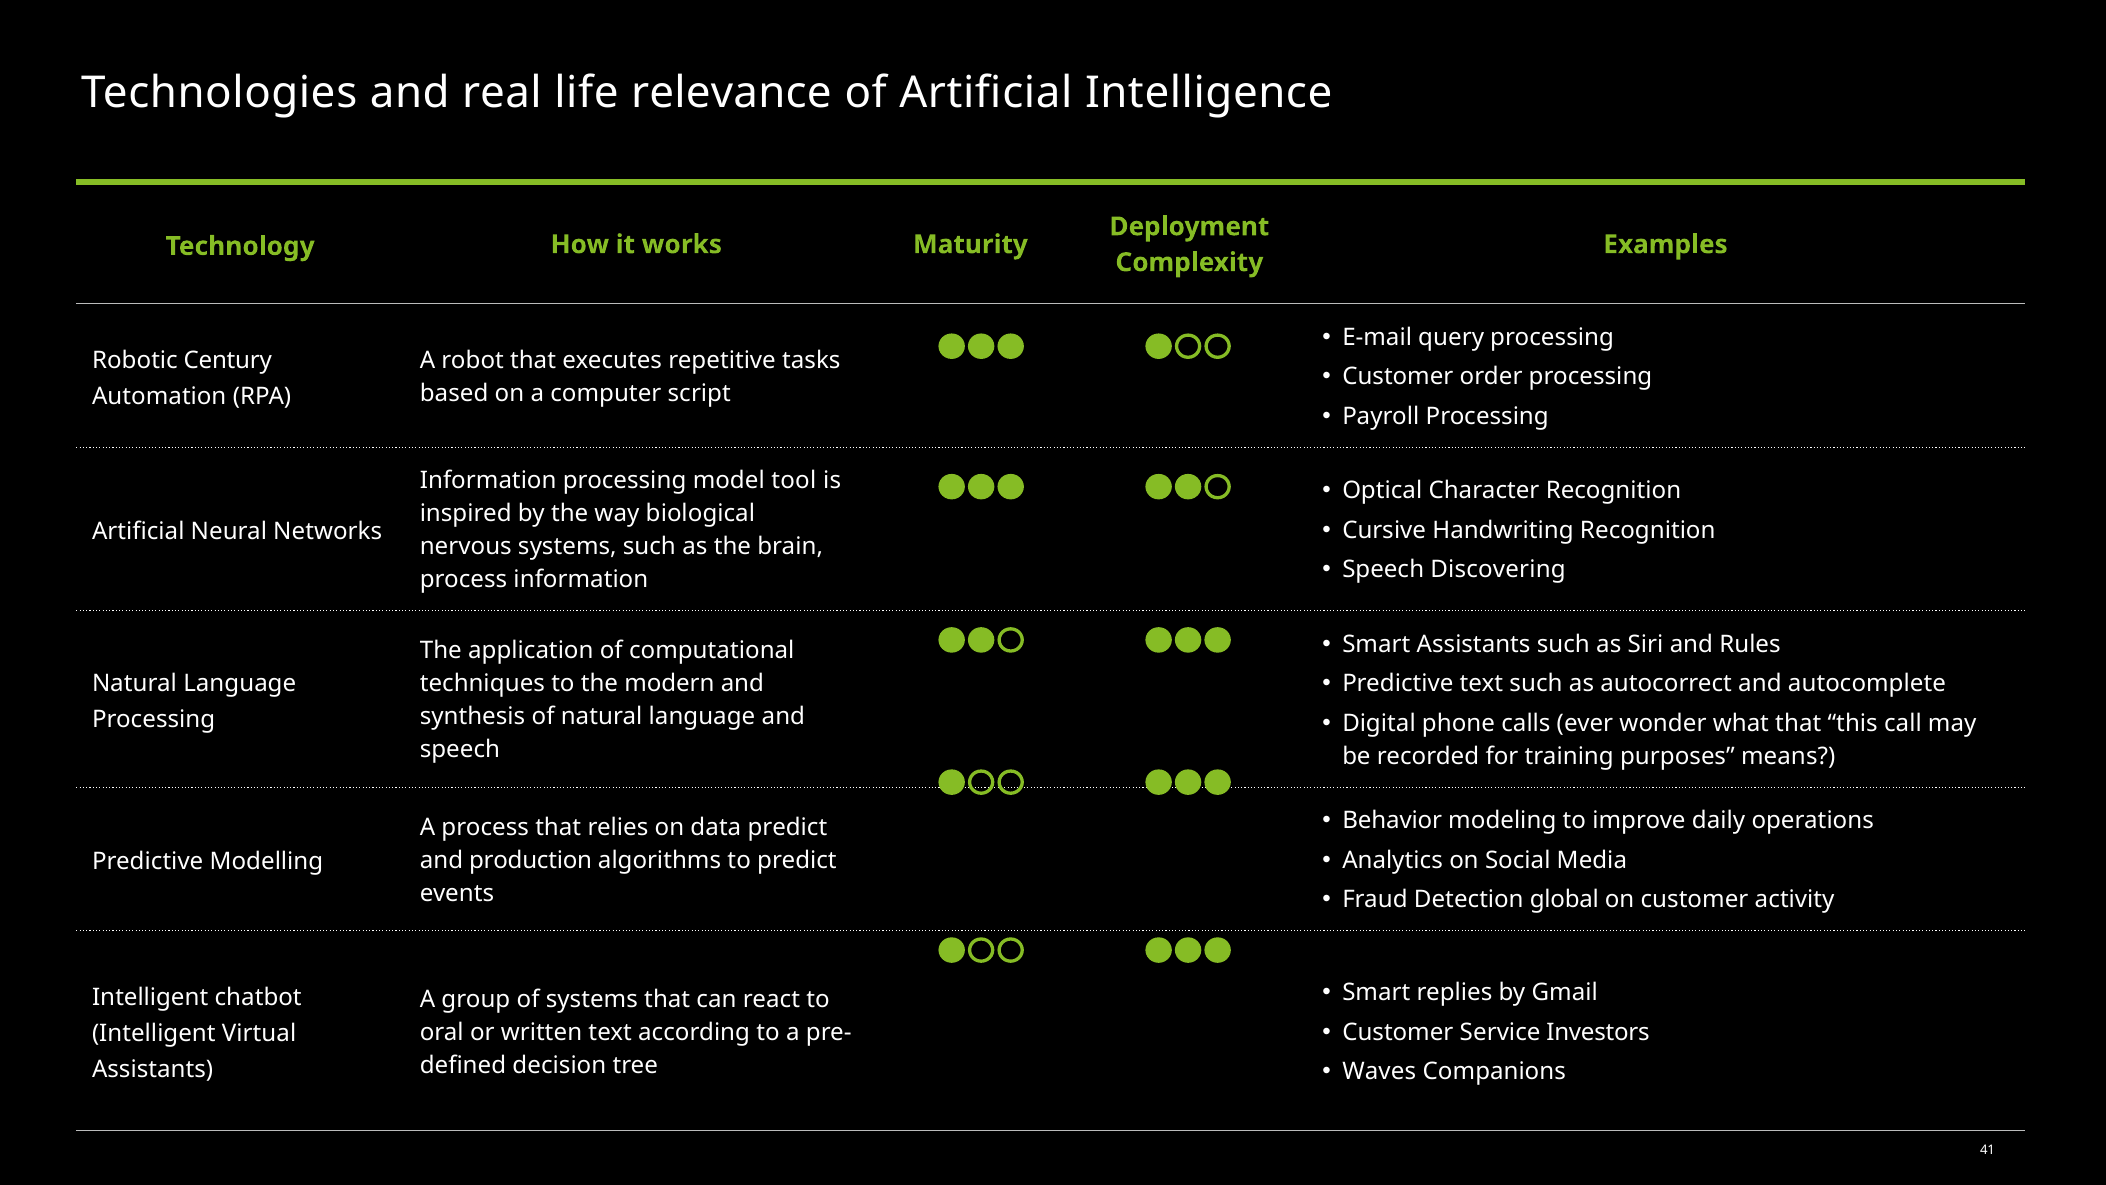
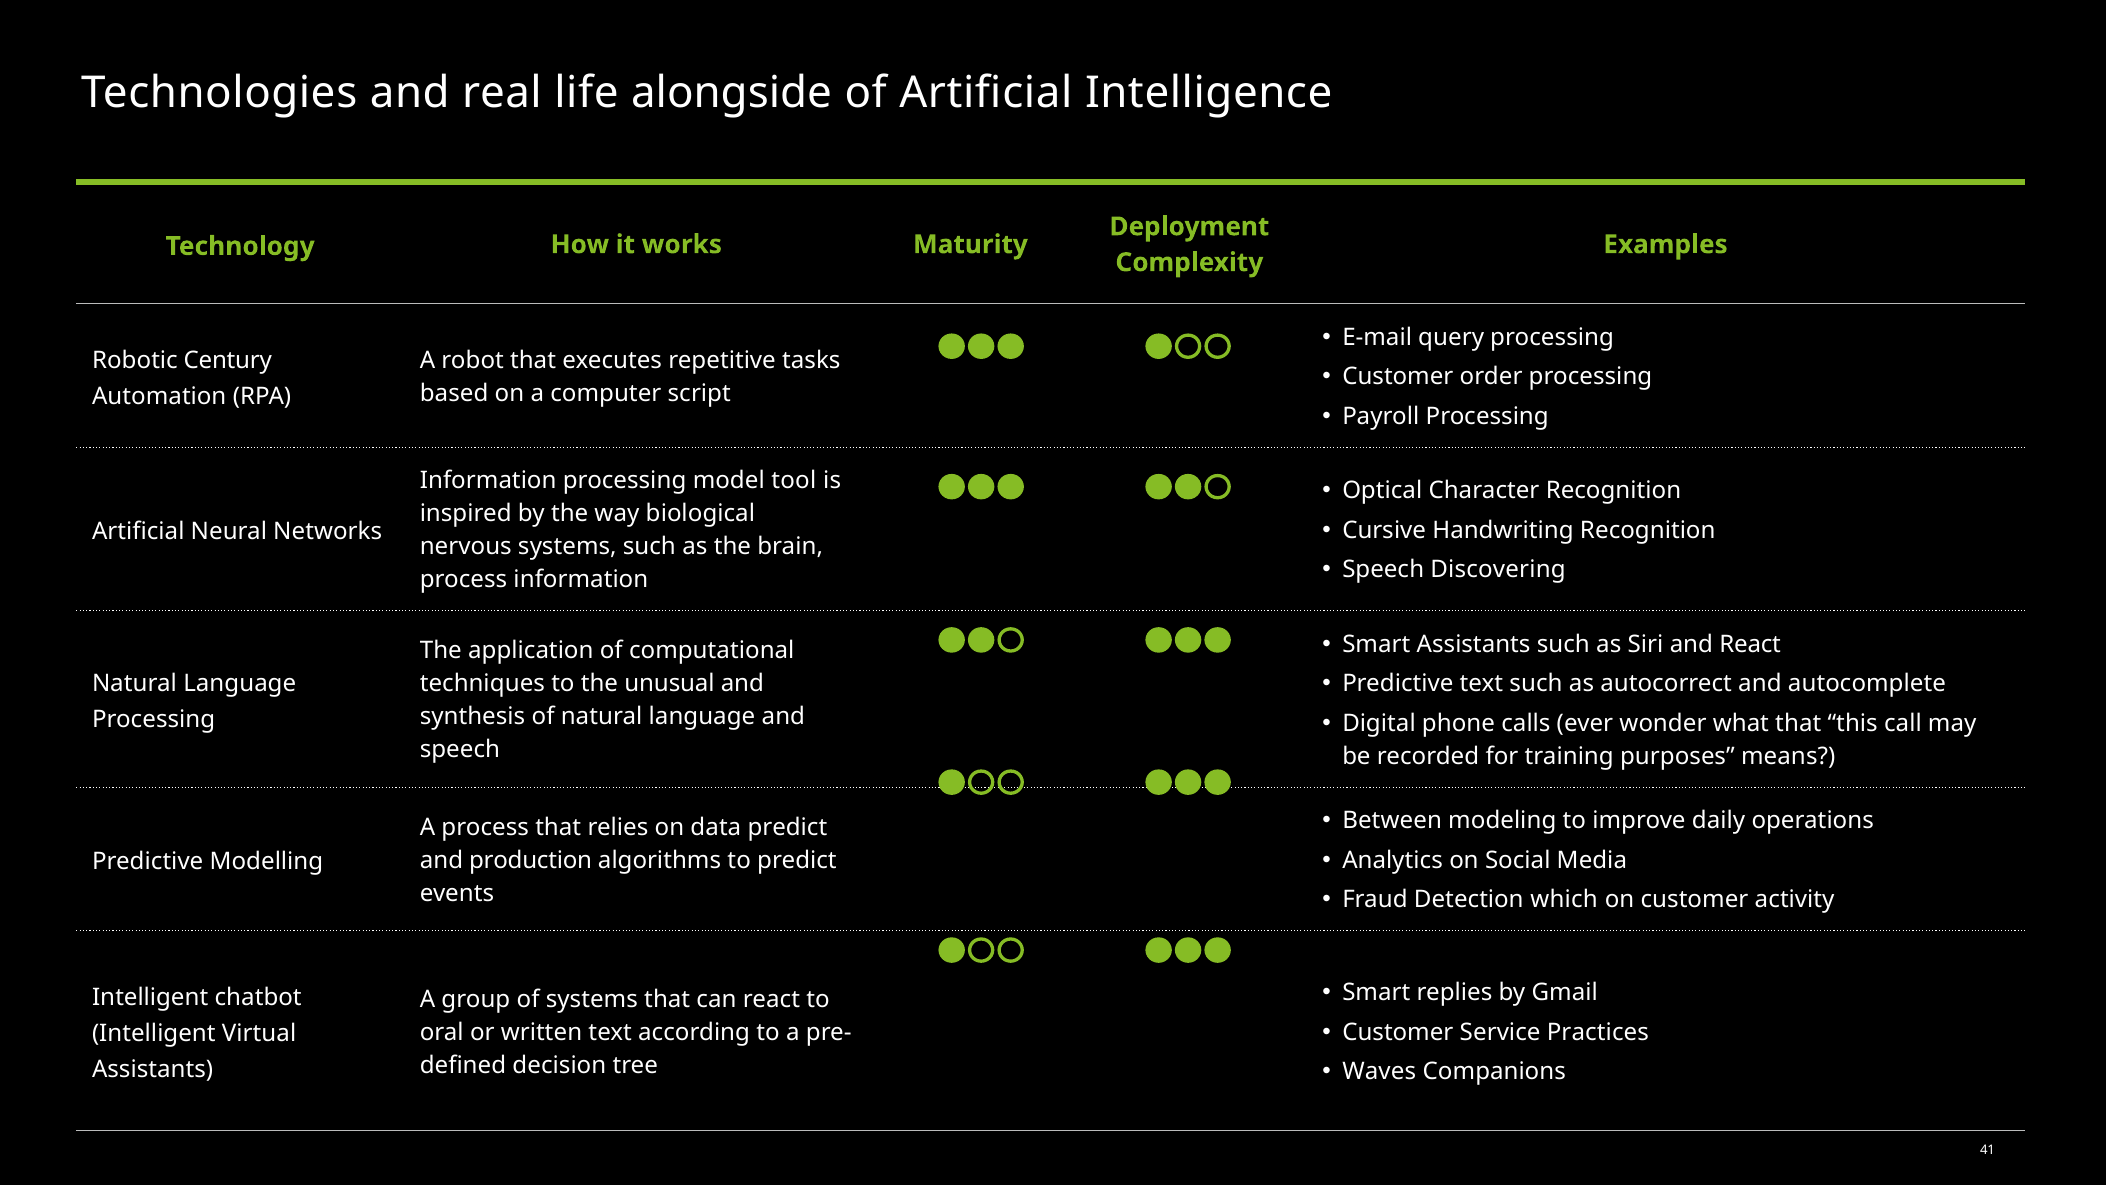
relevance: relevance -> alongside
and Rules: Rules -> React
modern: modern -> unusual
Behavior: Behavior -> Between
global: global -> which
Investors: Investors -> Practices
